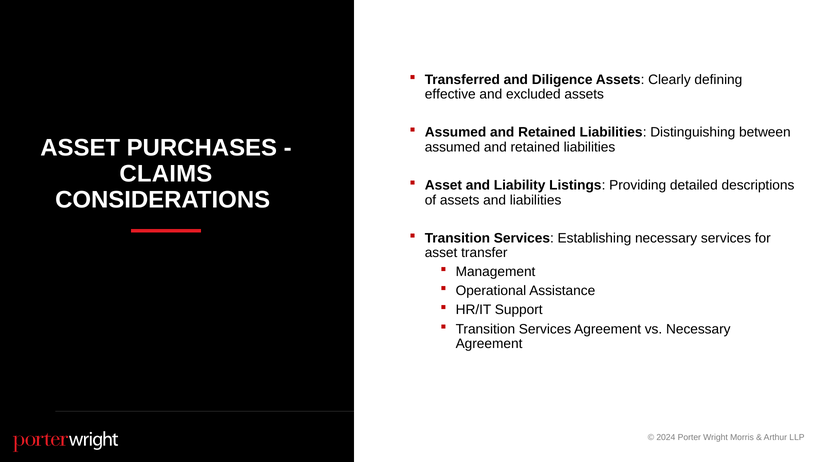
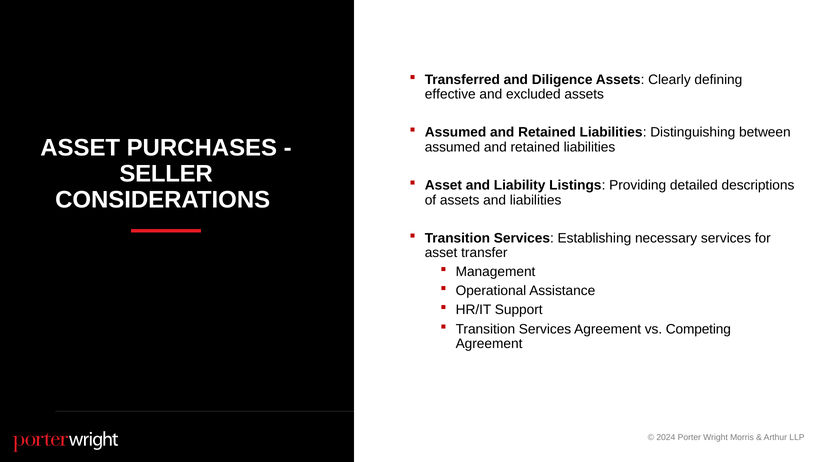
CLAIMS: CLAIMS -> SELLER
vs Necessary: Necessary -> Competing
